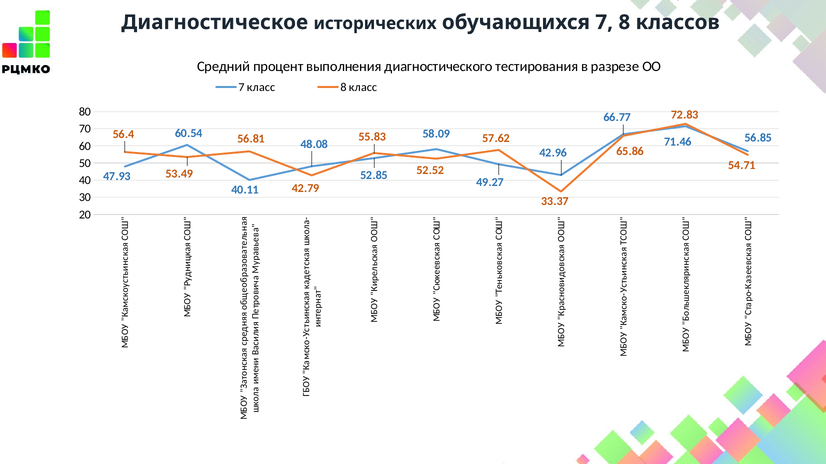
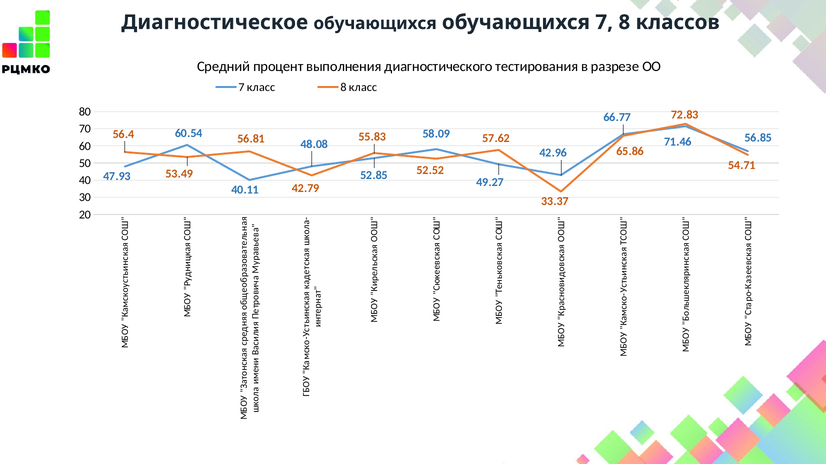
Диагностическое исторических: исторических -> обучающихся
